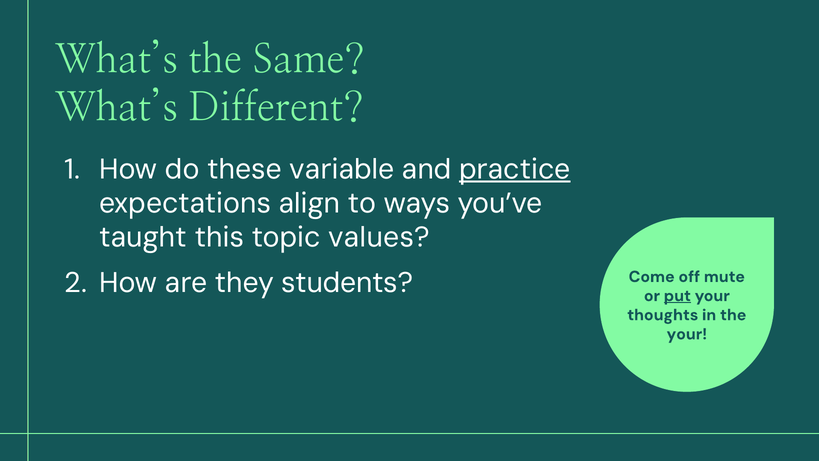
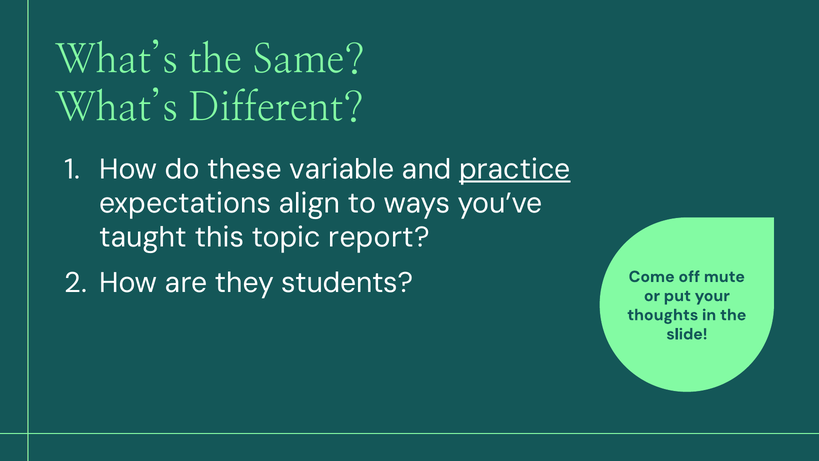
values: values -> report
put underline: present -> none
your at (687, 334): your -> slide
